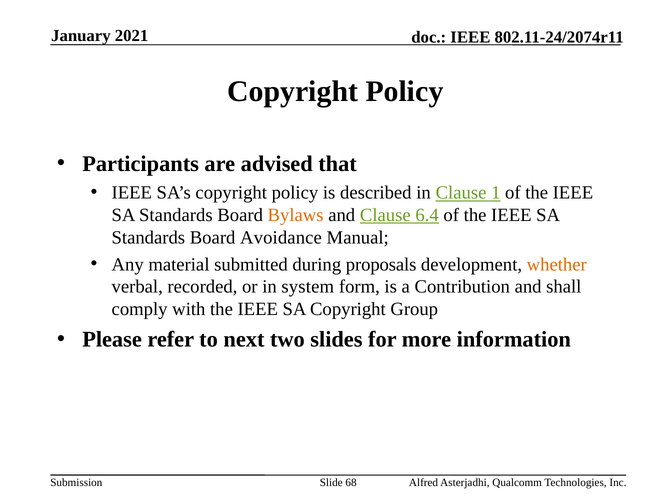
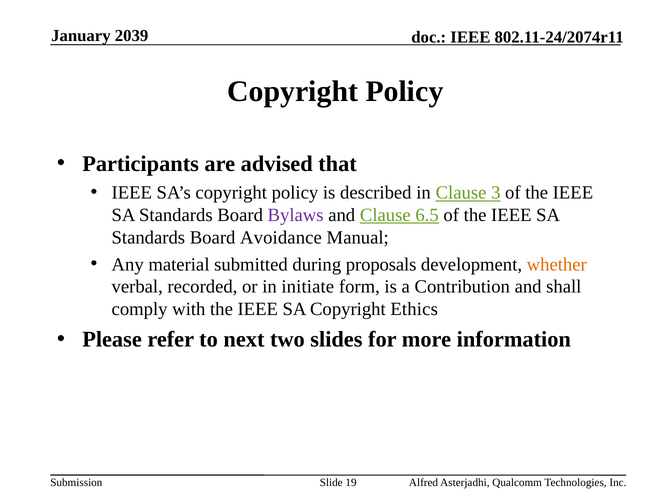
2021: 2021 -> 2039
1: 1 -> 3
Bylaws colour: orange -> purple
6.4: 6.4 -> 6.5
system: system -> initiate
Group: Group -> Ethics
68: 68 -> 19
